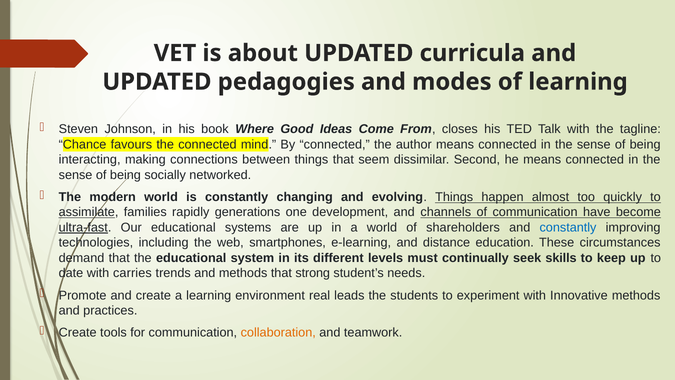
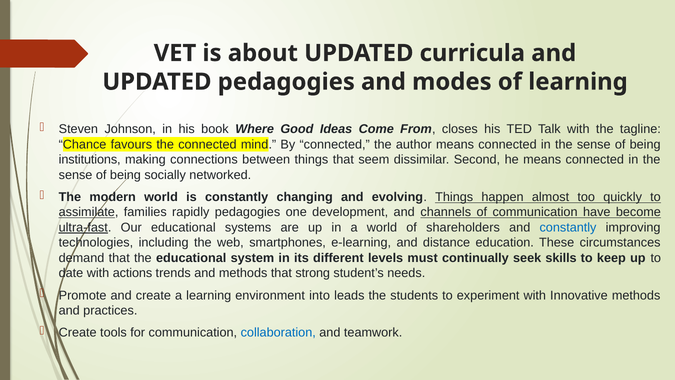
interacting: interacting -> institutions
rapidly generations: generations -> pedagogies
carries: carries -> actions
real: real -> into
collaboration colour: orange -> blue
